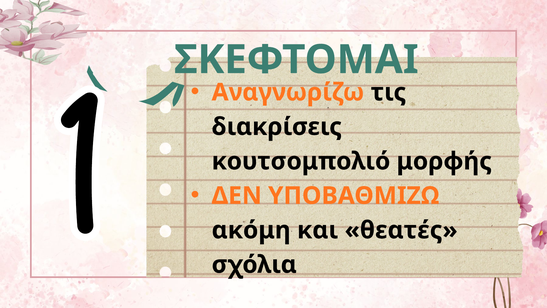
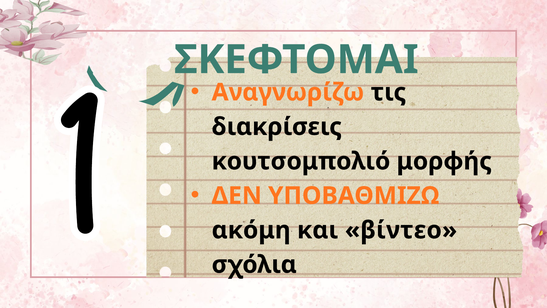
θεατές: θεατές -> βίντεο
